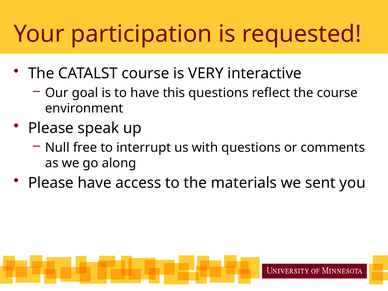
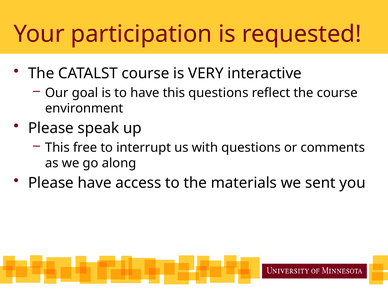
Null at (57, 148): Null -> This
